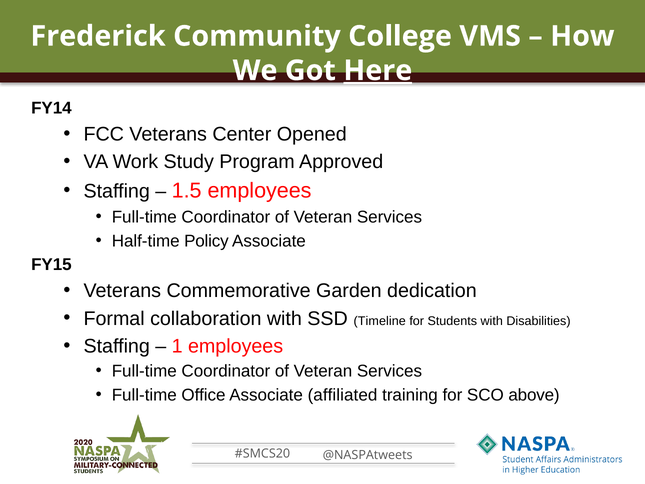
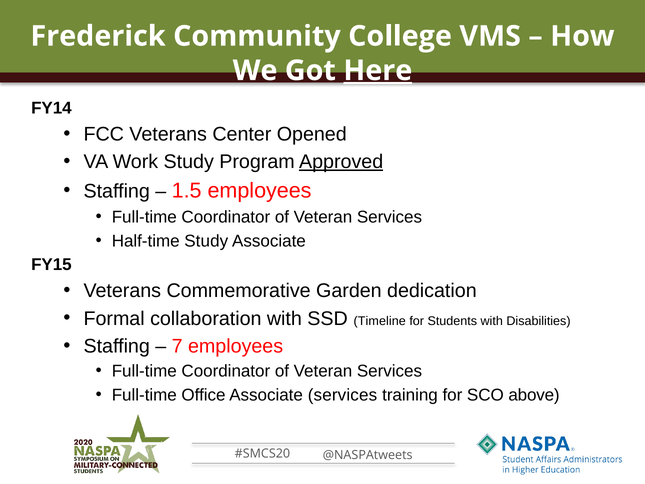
Approved underline: none -> present
Half-time Policy: Policy -> Study
1: 1 -> 7
Associate affiliated: affiliated -> services
